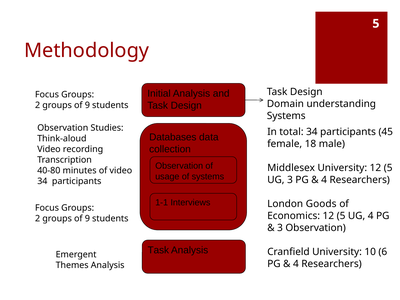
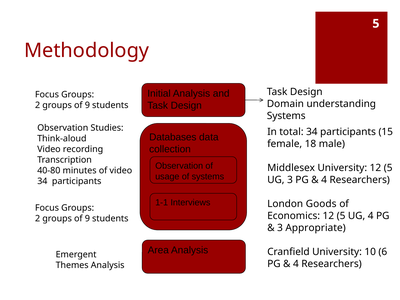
45: 45 -> 15
3 Observation: Observation -> Appropriate
Task at (158, 250): Task -> Area
